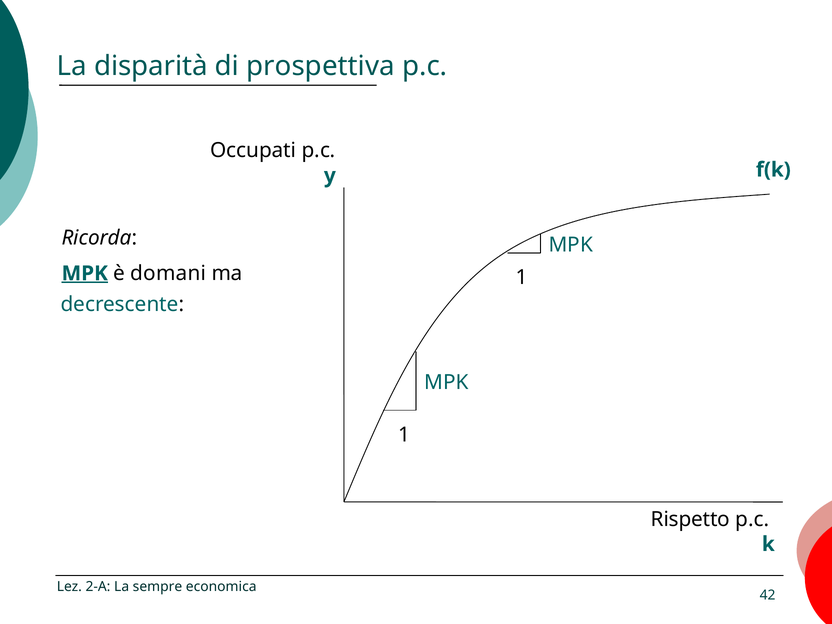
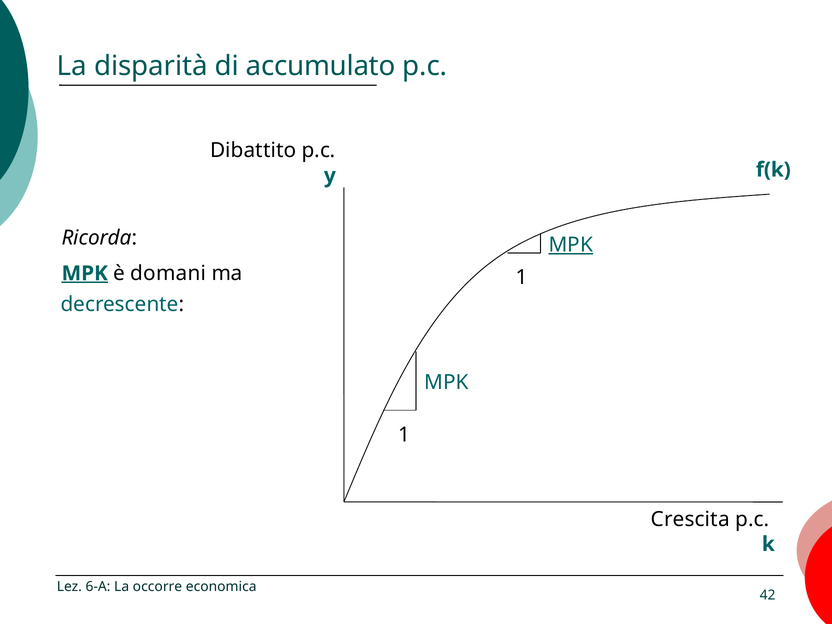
prospettiva: prospettiva -> accumulato
Occupati: Occupati -> Dibattito
MPK at (571, 245) underline: none -> present
Rispetto: Rispetto -> Crescita
2-A: 2-A -> 6-A
sempre: sempre -> occorre
